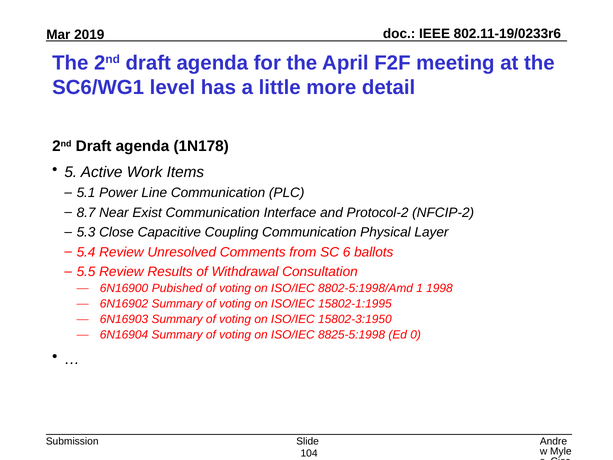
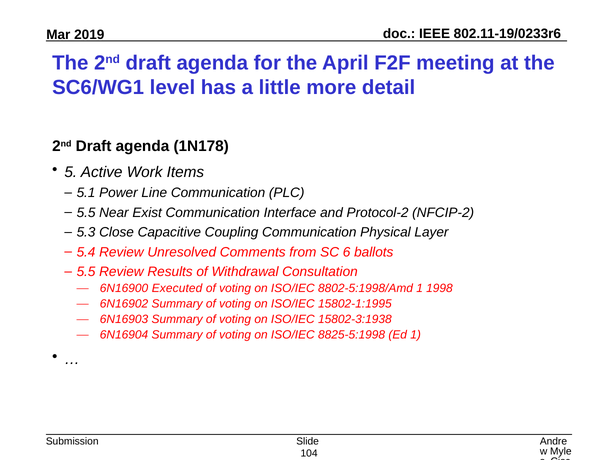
8.7 at (86, 213): 8.7 -> 5.5
Pubished: Pubished -> Executed
15802-3:1950: 15802-3:1950 -> 15802-3:1938
Ed 0: 0 -> 1
